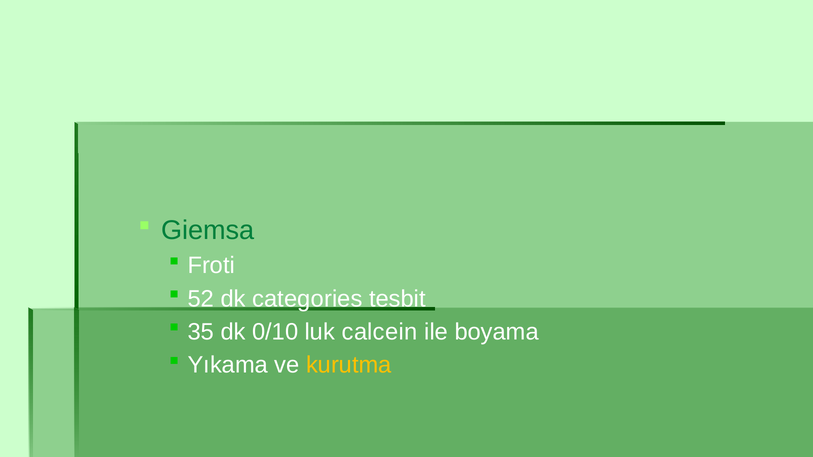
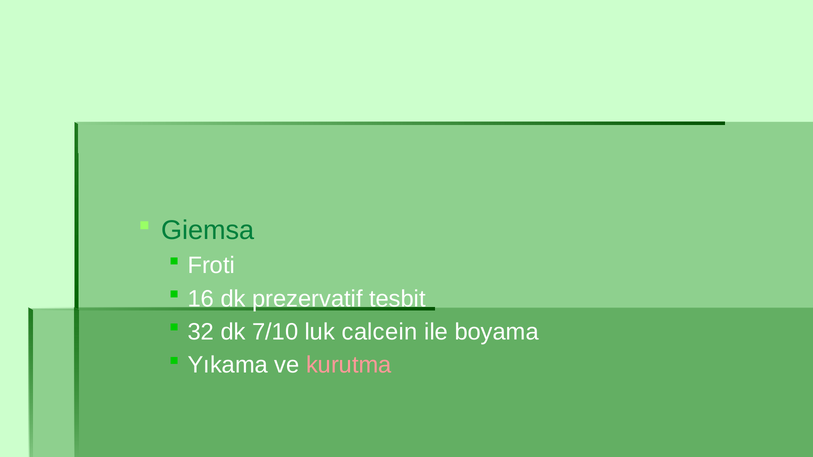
52: 52 -> 16
categories: categories -> prezervatif
35: 35 -> 32
0/10: 0/10 -> 7/10
kurutma colour: yellow -> pink
